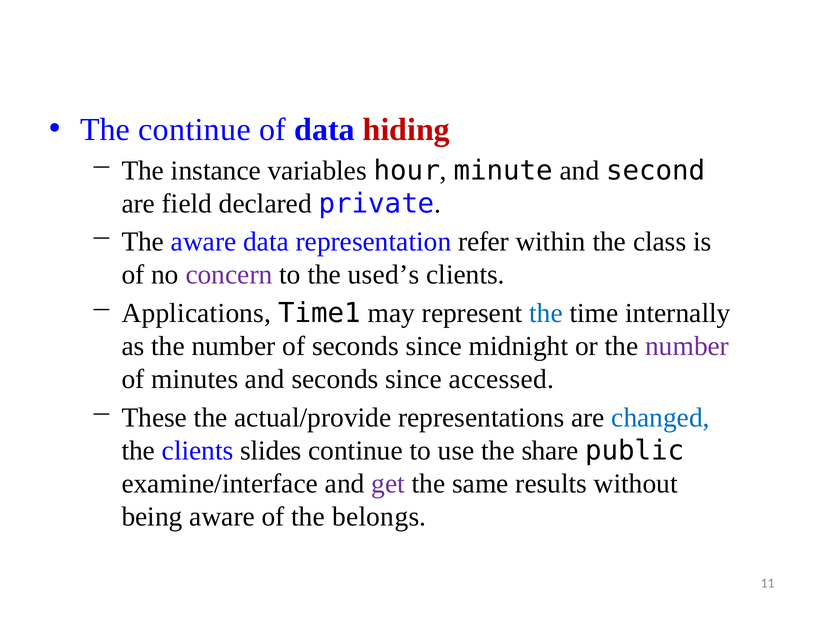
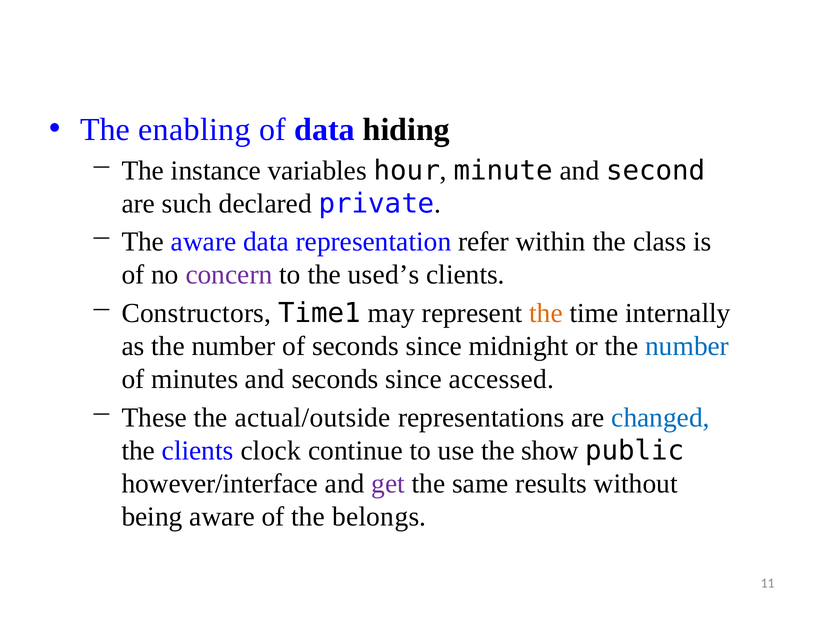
The continue: continue -> enabling
hiding colour: red -> black
field: field -> such
Applications: Applications -> Constructors
the at (546, 313) colour: blue -> orange
number at (687, 346) colour: purple -> blue
actual/provide: actual/provide -> actual/outside
slides: slides -> clock
share: share -> show
examine/interface: examine/interface -> however/interface
